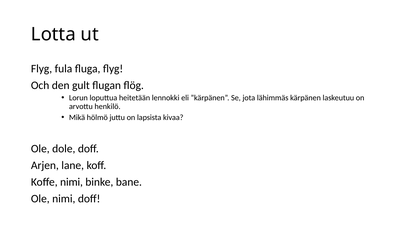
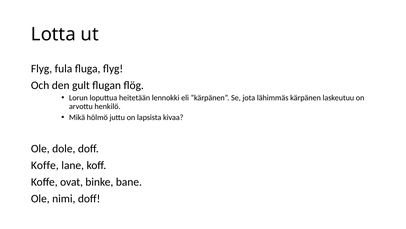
Arjen at (45, 165): Arjen -> Koffe
Koffe nimi: nimi -> ovat
